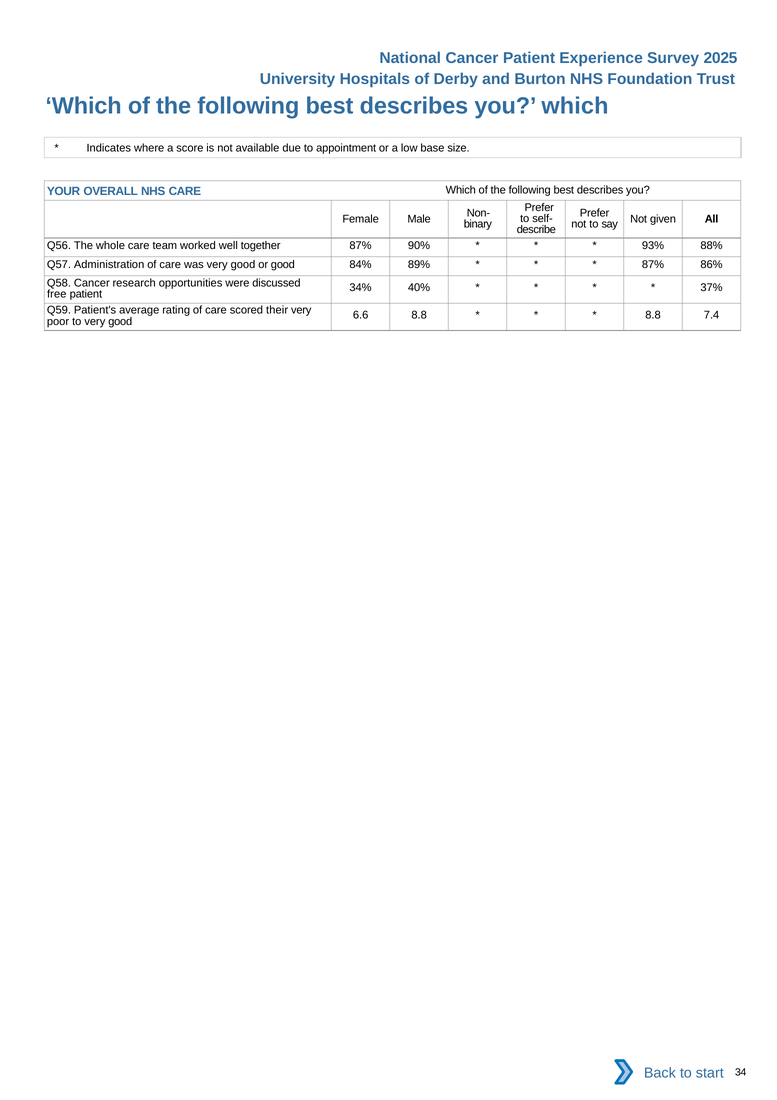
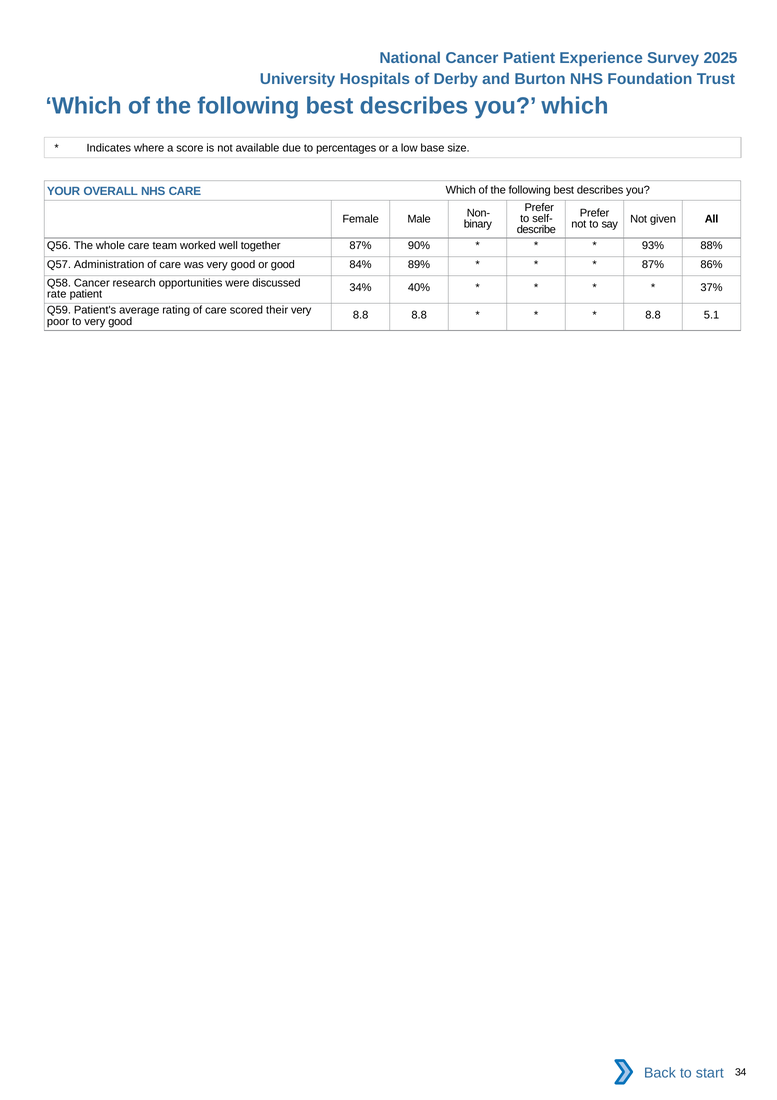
appointment: appointment -> percentages
free: free -> rate
6.6 at (361, 315): 6.6 -> 8.8
7.4: 7.4 -> 5.1
